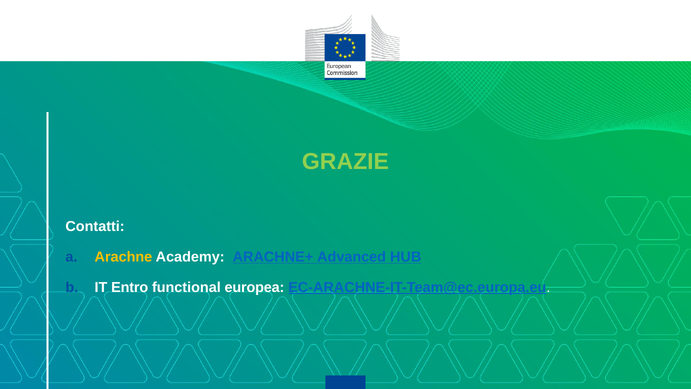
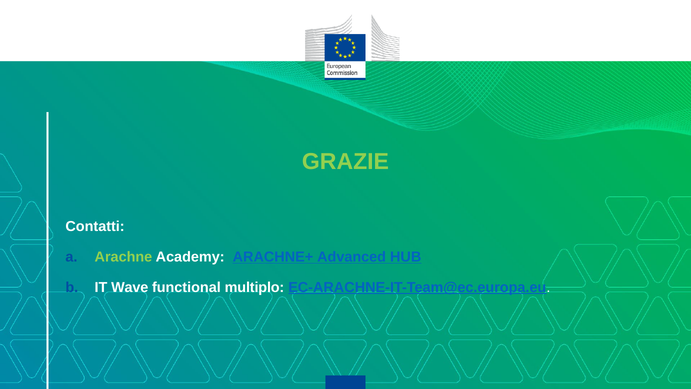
Arachne colour: yellow -> light green
Entro: Entro -> Wave
europea: europea -> multiplo
